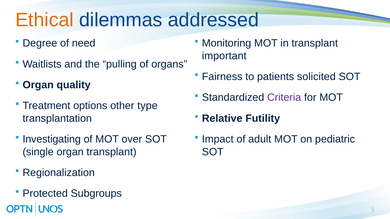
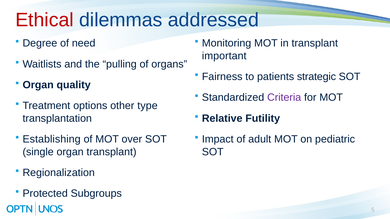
Ethical colour: orange -> red
solicited: solicited -> strategic
Investigating: Investigating -> Establishing
